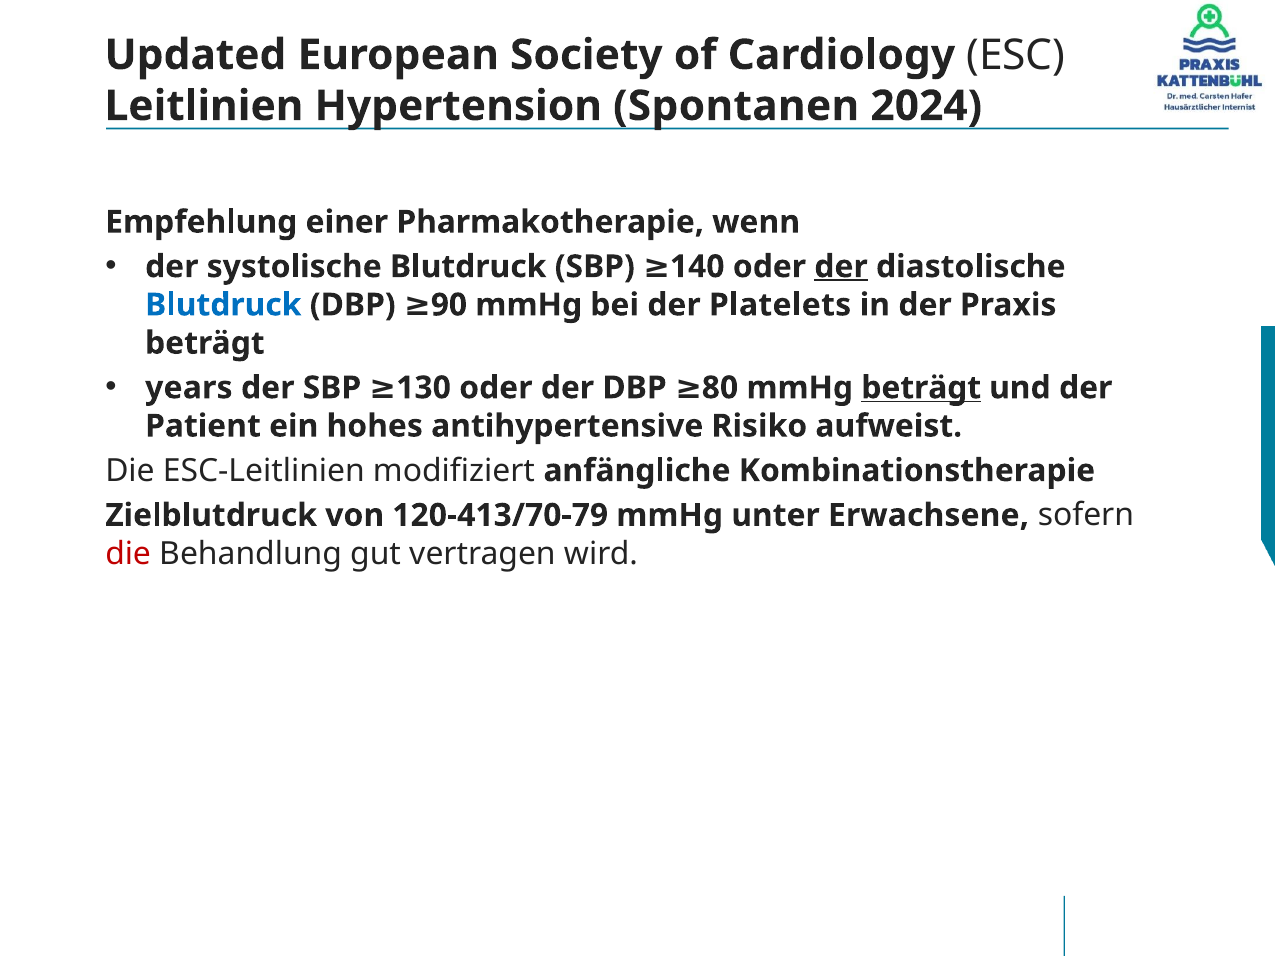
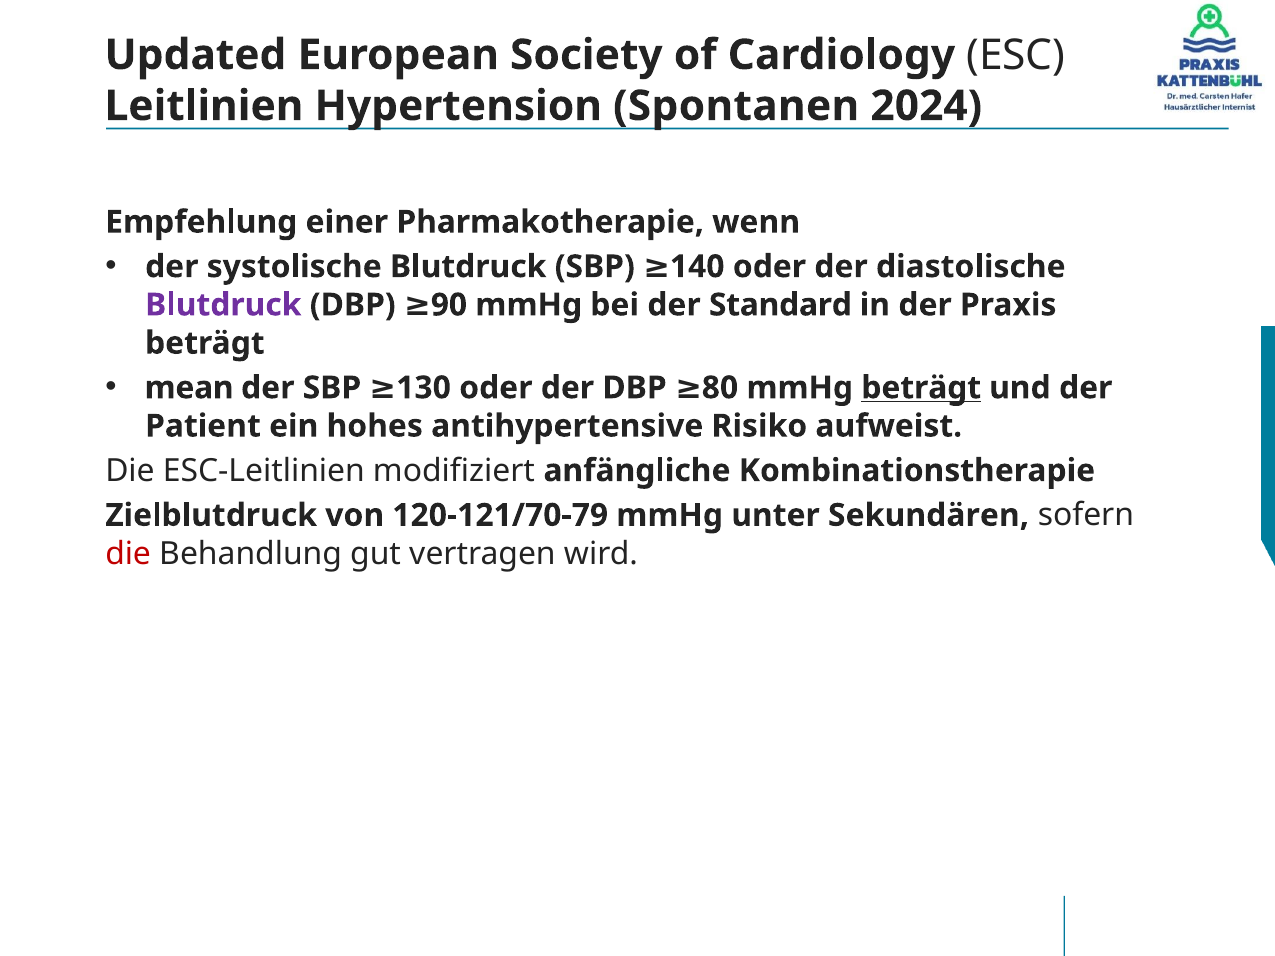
der at (841, 267) underline: present -> none
Blutdruck at (223, 305) colour: blue -> purple
Platelets: Platelets -> Standard
years: years -> mean
120-413/70-79: 120-413/70-79 -> 120-121/70-79
Erwachsene: Erwachsene -> Sekundären
